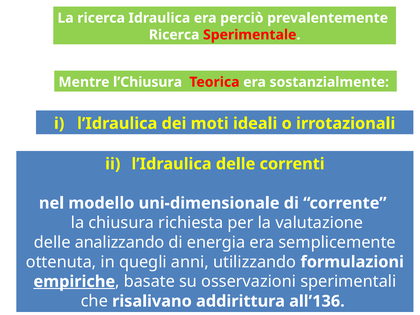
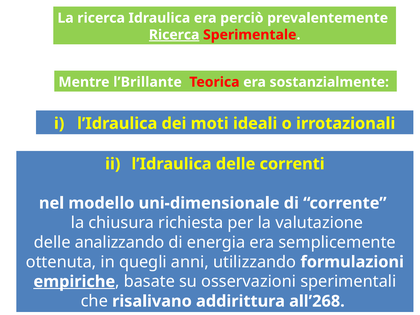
Ricerca at (174, 35) underline: none -> present
l’Chiusura: l’Chiusura -> l’Brillante
all’136: all’136 -> all’268
